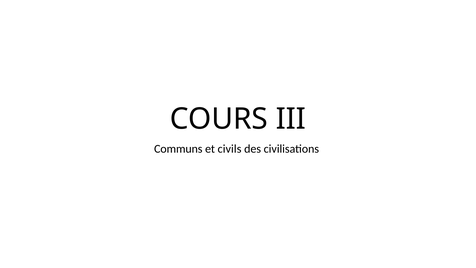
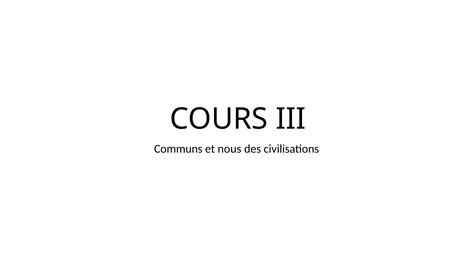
civils: civils -> nous
